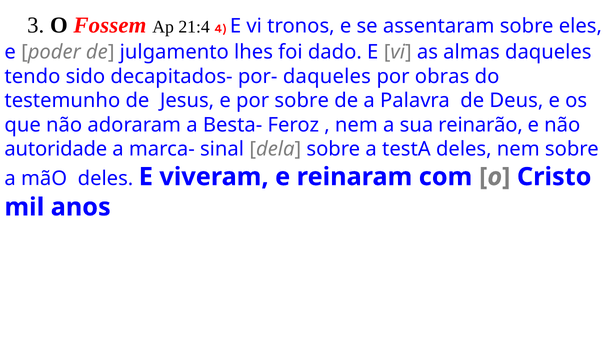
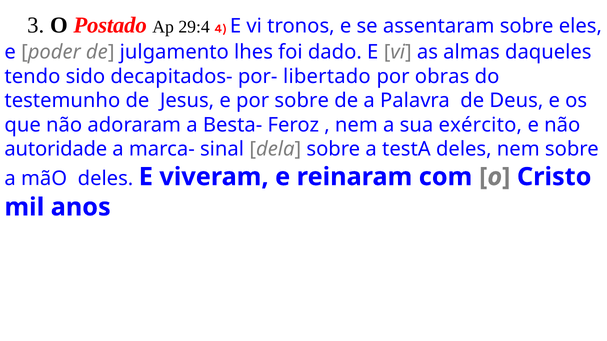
Fossem: Fossem -> Postado
21:4: 21:4 -> 29:4
por- daqueles: daqueles -> libertado
reinarão: reinarão -> exército
